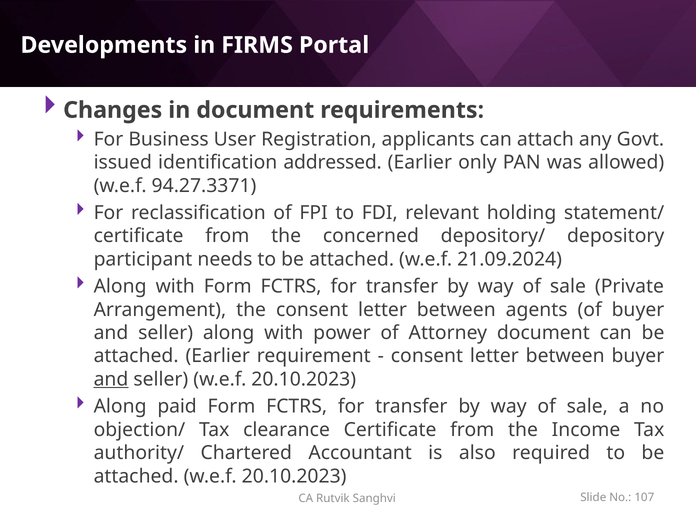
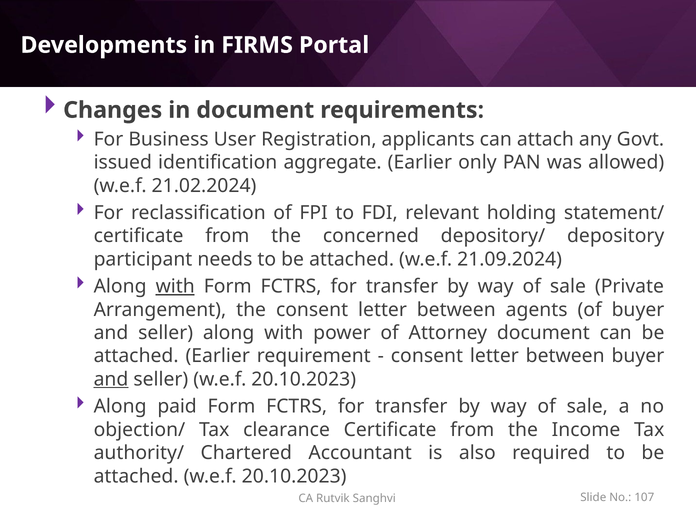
addressed: addressed -> aggregate
94.27.3371: 94.27.3371 -> 21.02.2024
with at (175, 286) underline: none -> present
